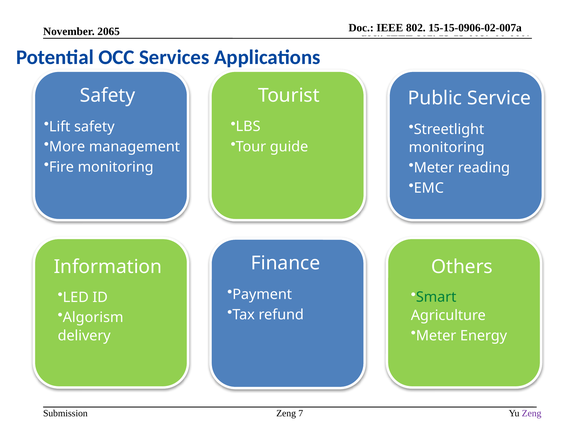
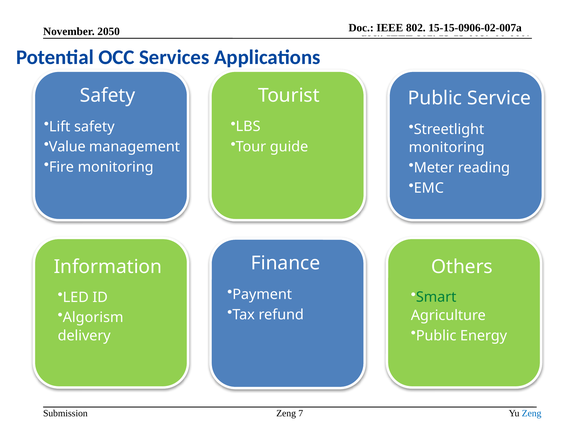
2065: 2065 -> 2050
More: More -> Value
Meter at (436, 336): Meter -> Public
Zeng at (532, 414) colour: purple -> blue
